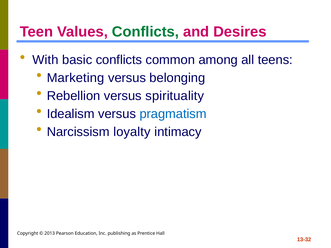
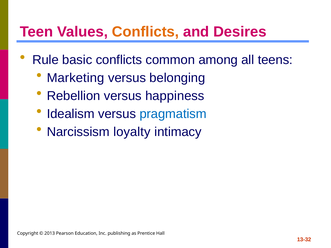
Conflicts at (145, 32) colour: green -> orange
With: With -> Rule
spirituality: spirituality -> happiness
